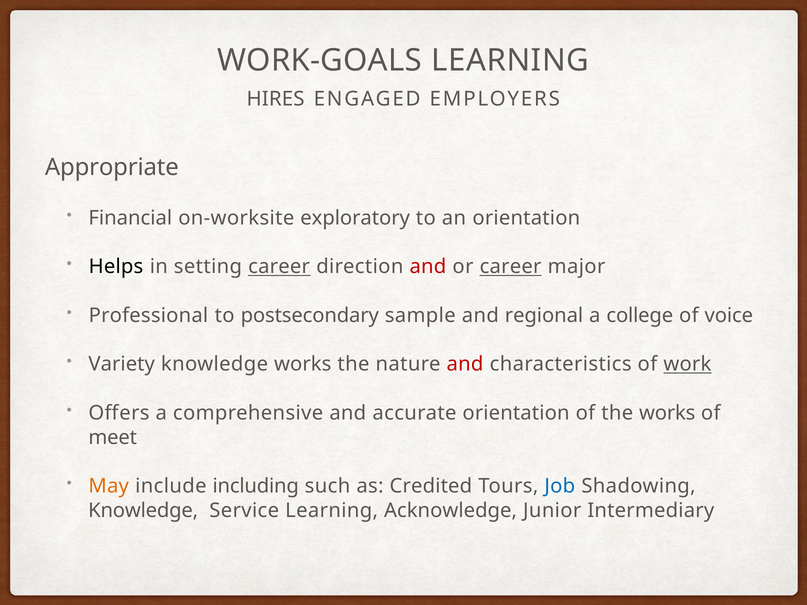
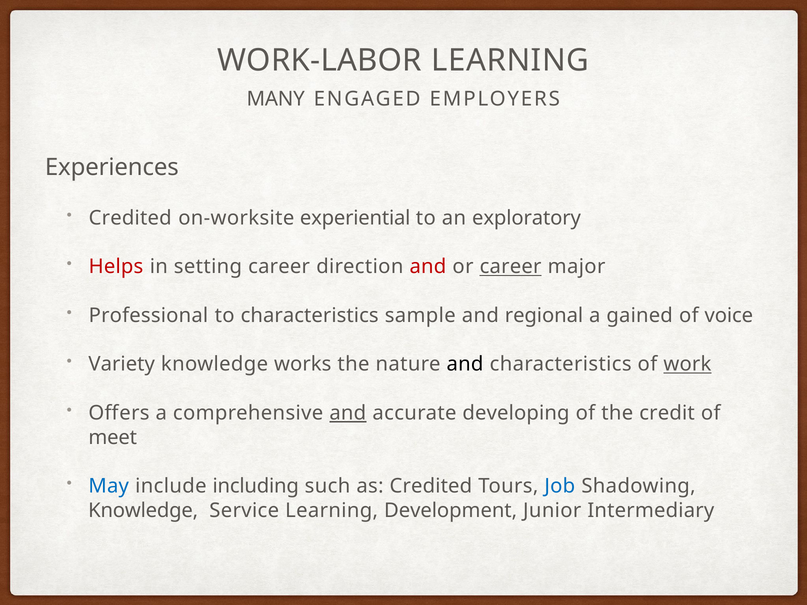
WORK-GOALS: WORK-GOALS -> WORK-LABOR
HIRES: HIRES -> MANY
Appropriate: Appropriate -> Experiences
Financial at (130, 218): Financial -> Credited
exploratory: exploratory -> experiential
an orientation: orientation -> exploratory
Helps colour: black -> red
career at (279, 267) underline: present -> none
to postsecondary: postsecondary -> characteristics
college: college -> gained
and at (465, 364) colour: red -> black
and at (348, 413) underline: none -> present
accurate orientation: orientation -> developing
the works: works -> credit
May colour: orange -> blue
Acknowledge: Acknowledge -> Development
